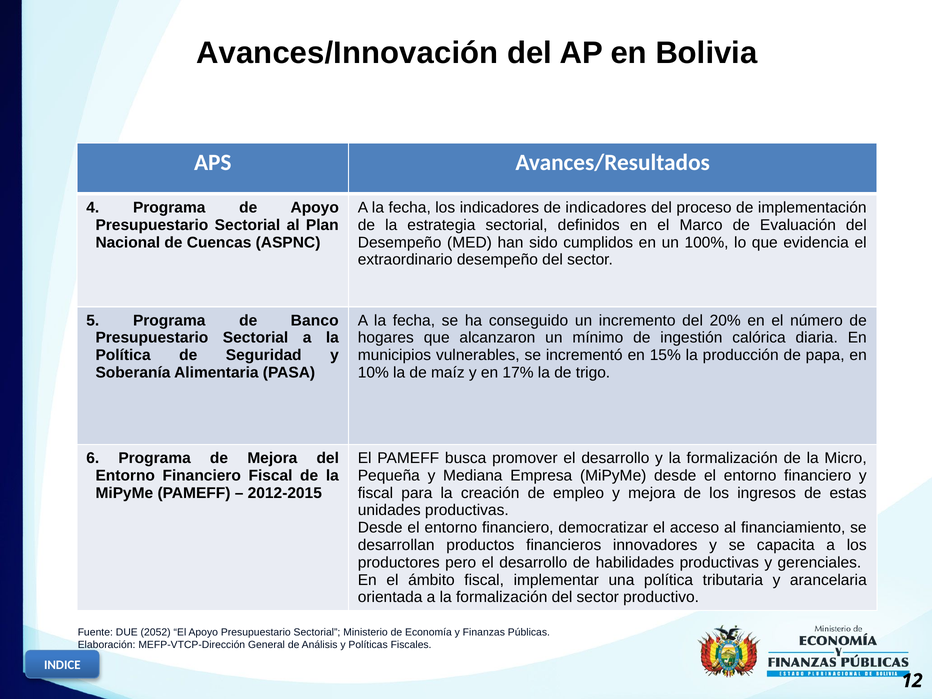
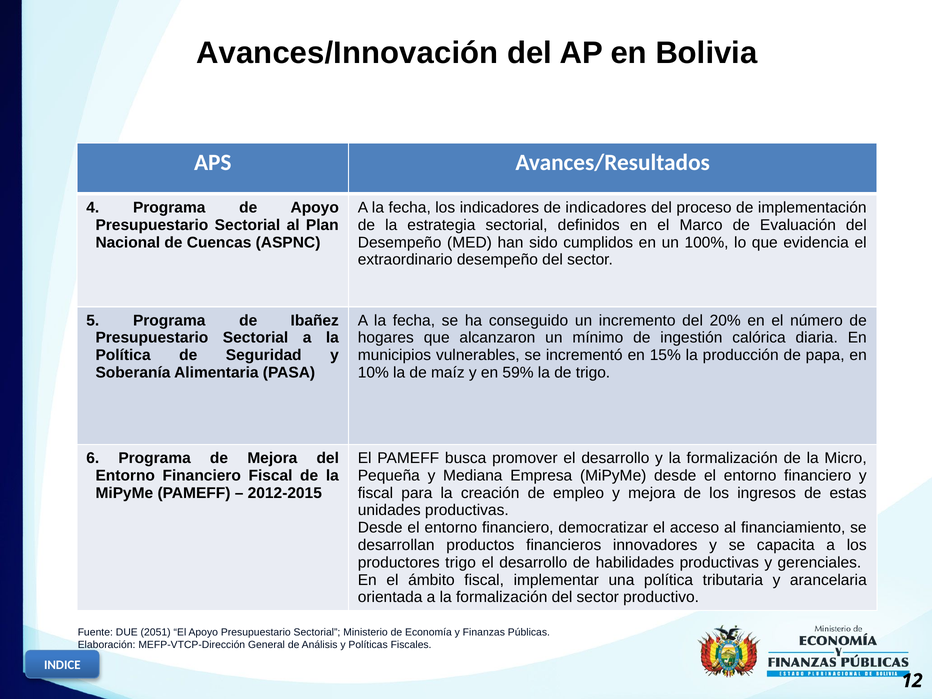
Banco: Banco -> Ibañez
17%: 17% -> 59%
productores pero: pero -> trigo
2052: 2052 -> 2051
